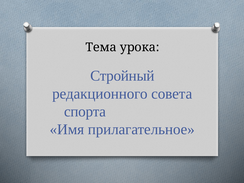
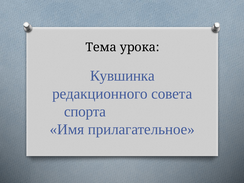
Стройный: Стройный -> Кувшинка
